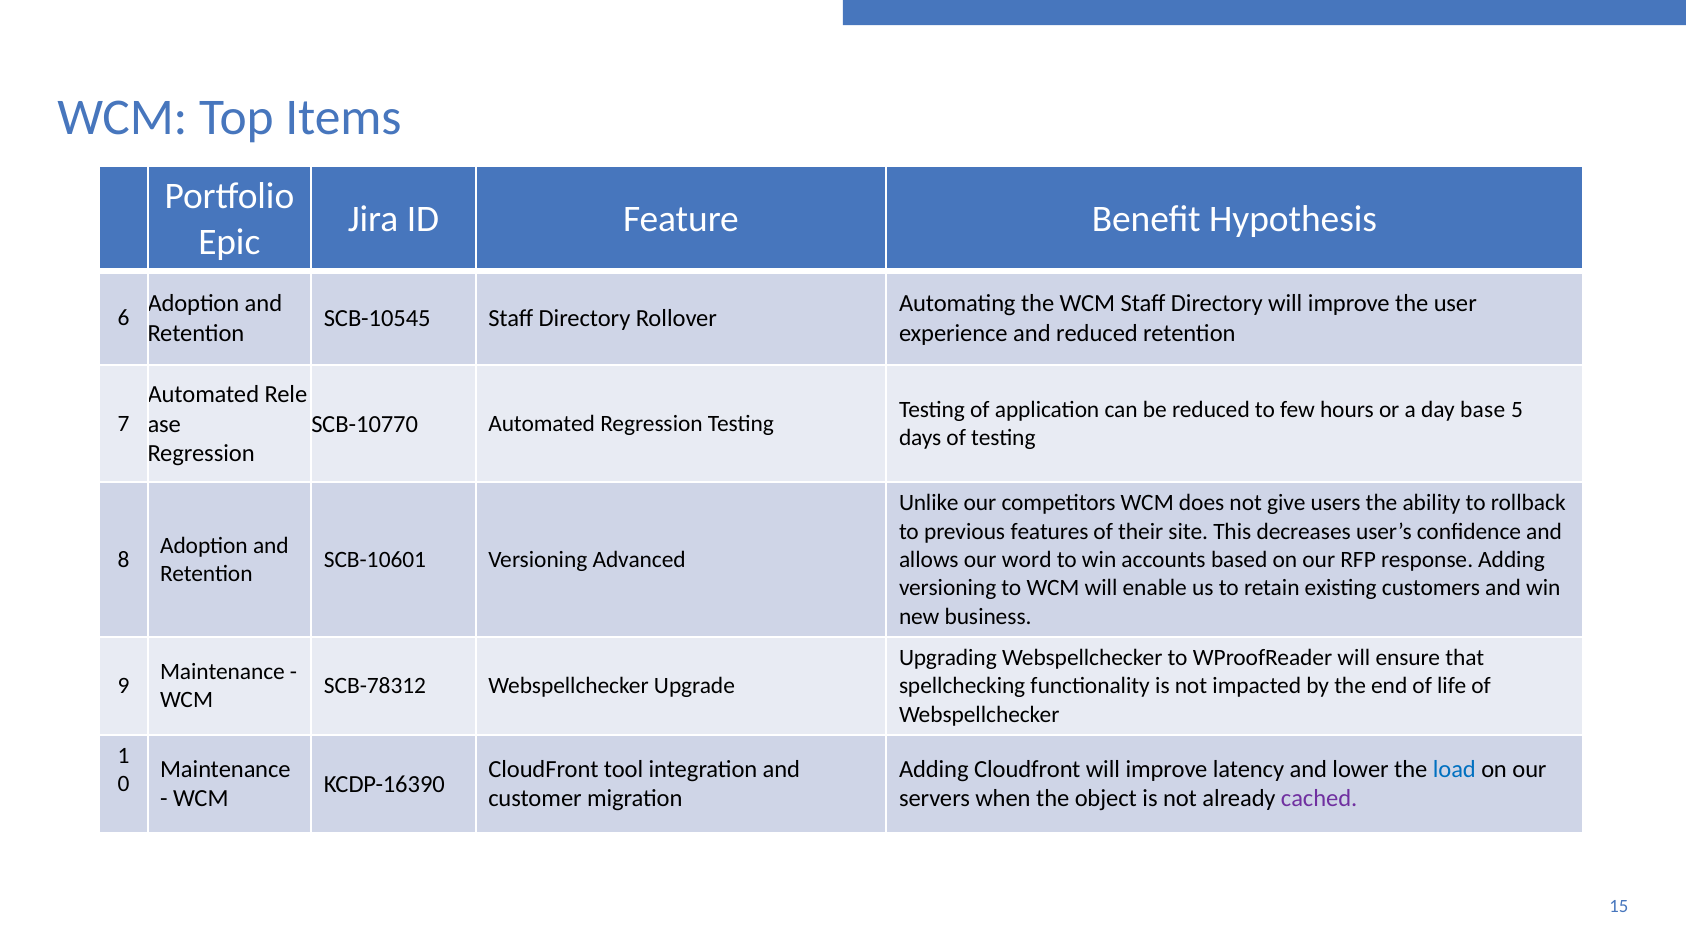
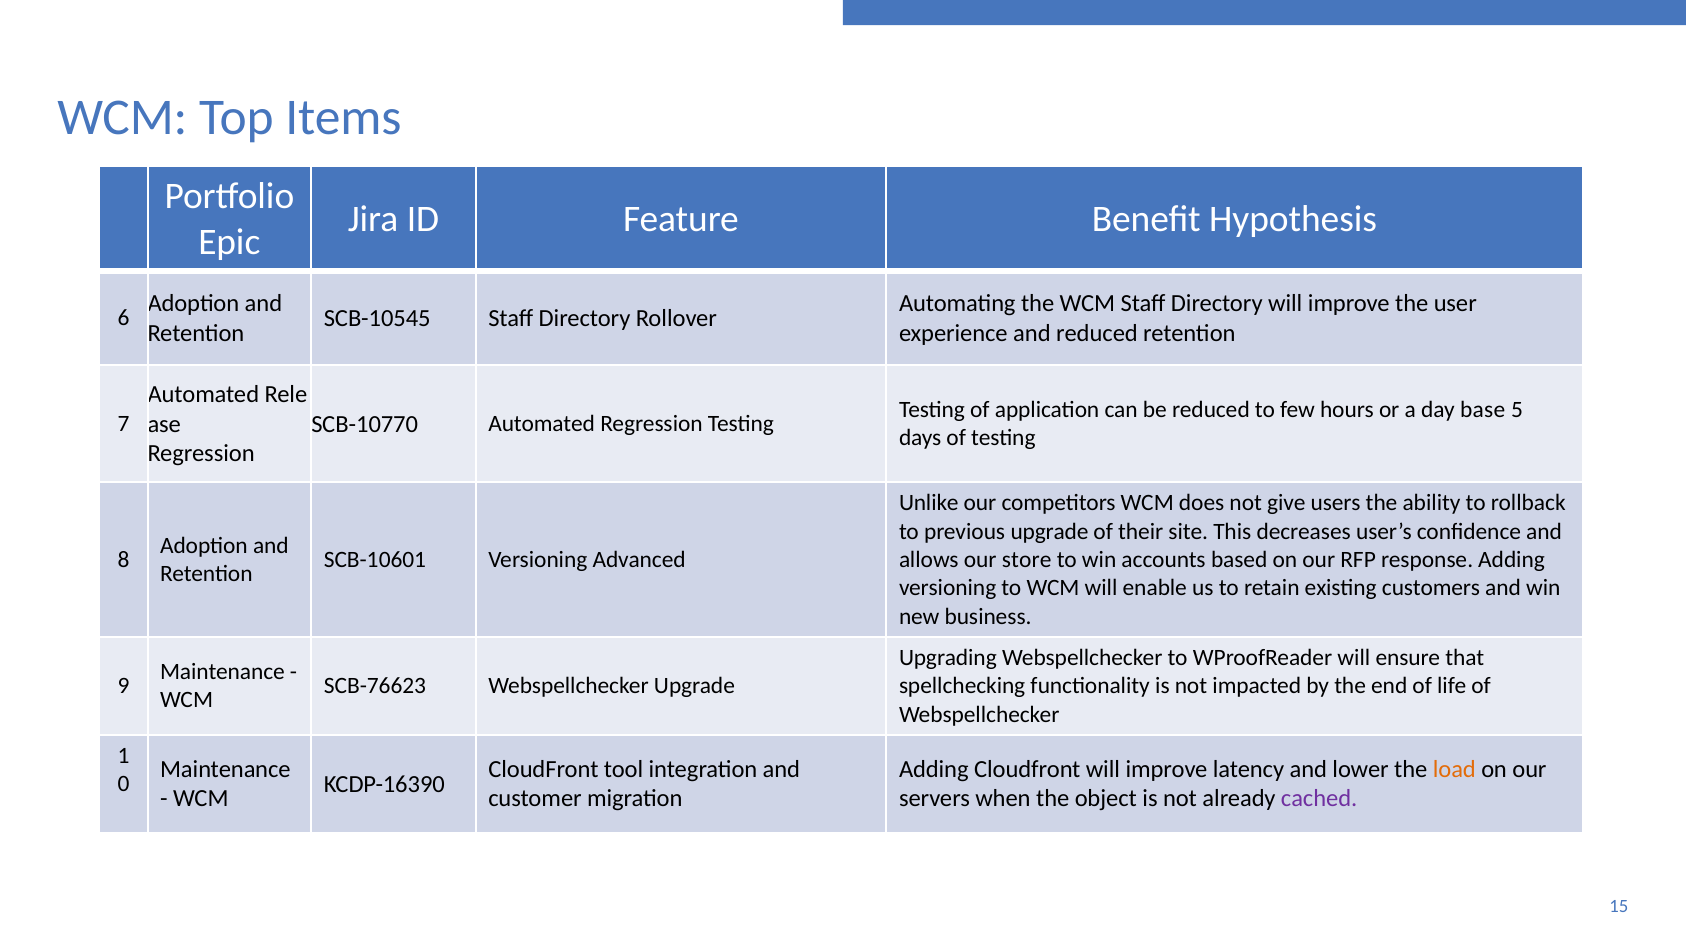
previous features: features -> upgrade
word: word -> store
SCB-78312: SCB-78312 -> SCB-76623
load colour: blue -> orange
